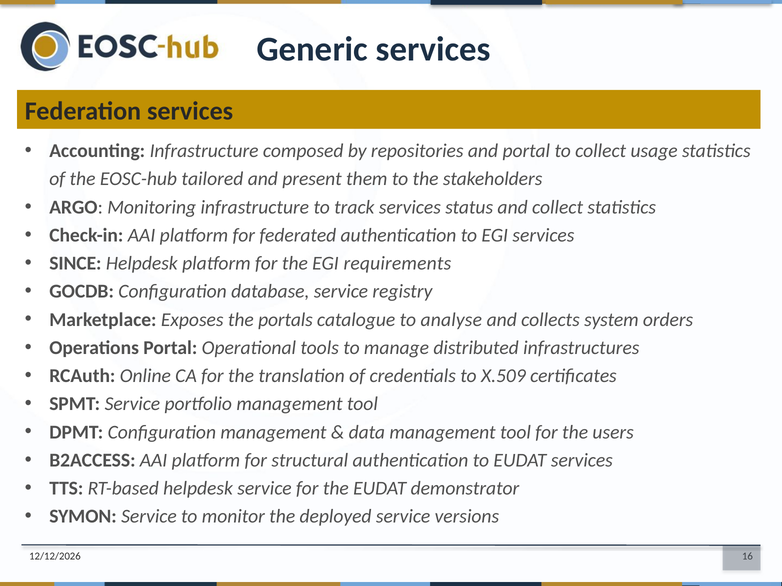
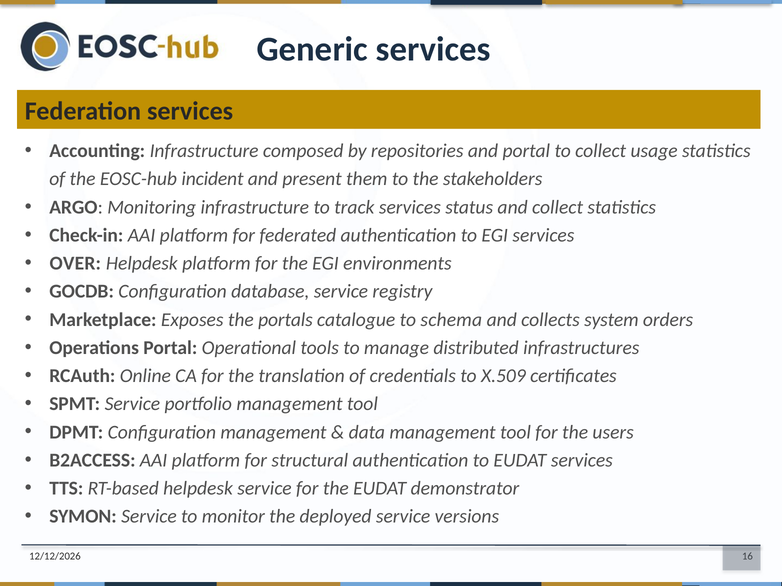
tailored: tailored -> incident
SINCE: SINCE -> OVER
requirements: requirements -> environments
analyse: analyse -> schema
